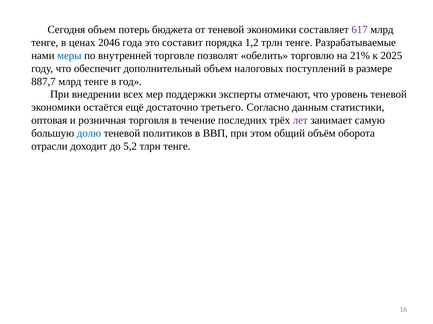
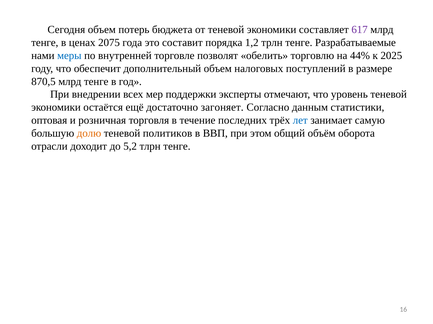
2046: 2046 -> 2075
21%: 21% -> 44%
887,7: 887,7 -> 870,5
третьего: третьего -> загоняет
лет colour: purple -> blue
долю colour: blue -> orange
